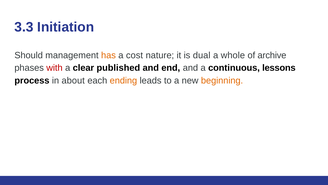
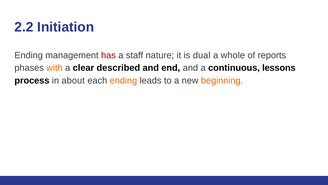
3.3: 3.3 -> 2.2
Should at (29, 55): Should -> Ending
has colour: orange -> red
cost: cost -> staff
archive: archive -> reports
with colour: red -> orange
published: published -> described
